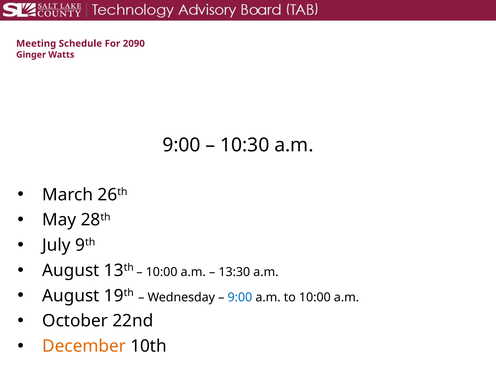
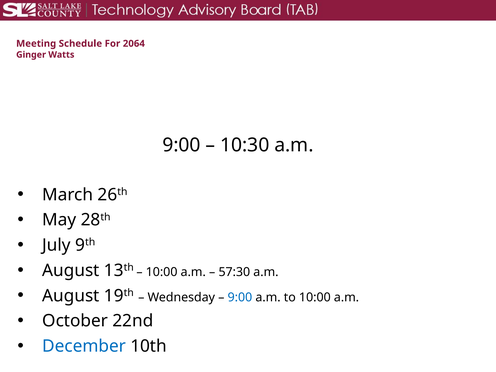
2090: 2090 -> 2064
13:30: 13:30 -> 57:30
December colour: orange -> blue
